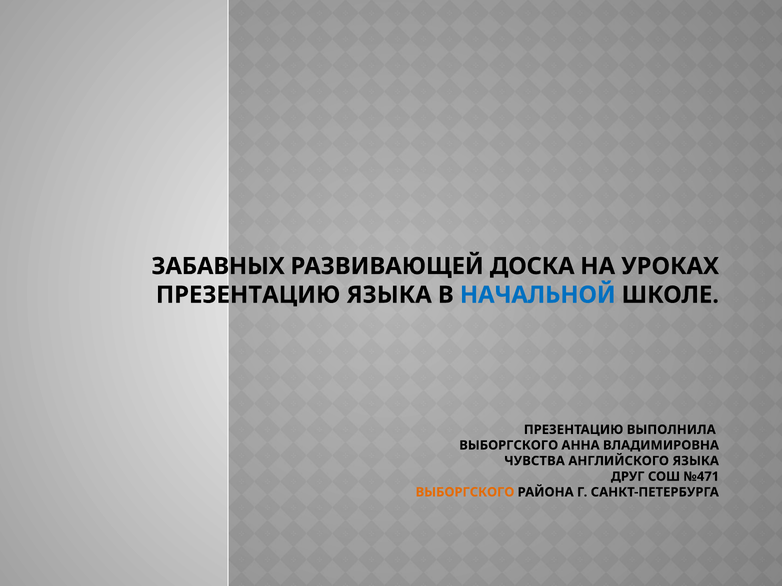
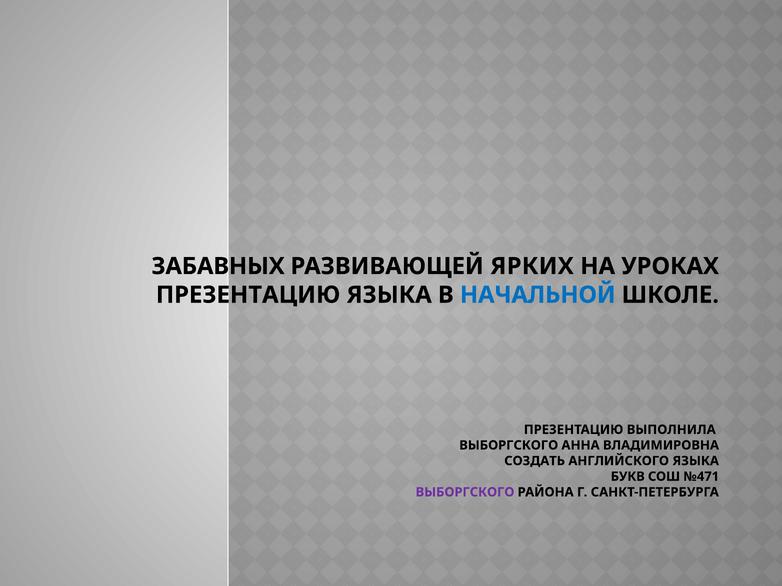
ДОСКА: ДОСКА -> ЯРКИХ
ЧУВСТВА: ЧУВСТВА -> СОЗДАТЬ
ДРУГ: ДРУГ -> БУКВ
ВЫБОРГСКОГО at (465, 493) colour: orange -> purple
